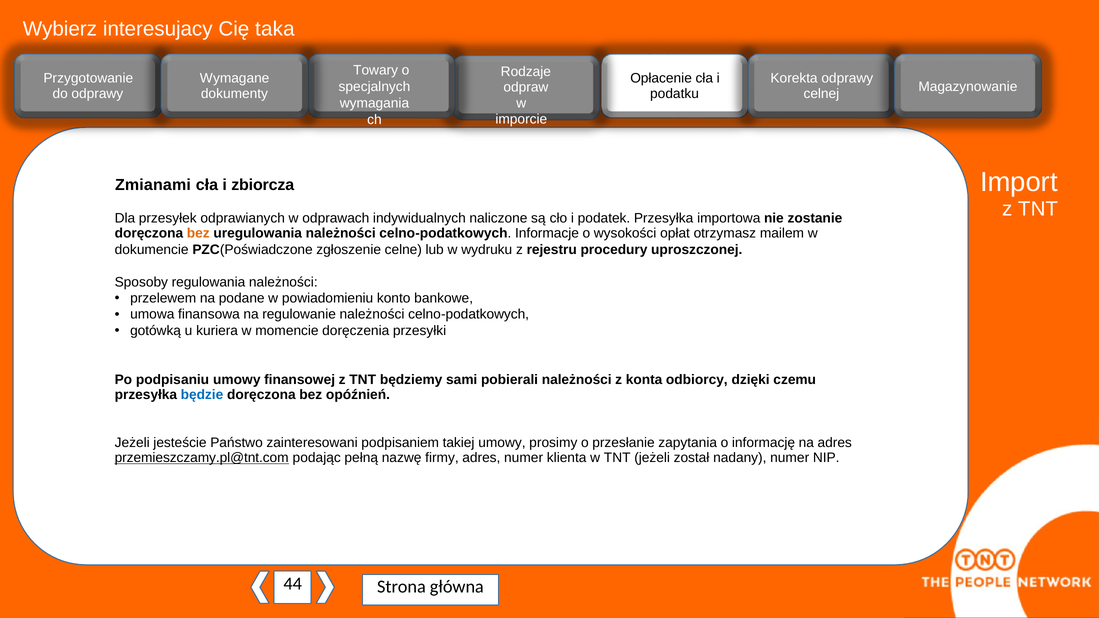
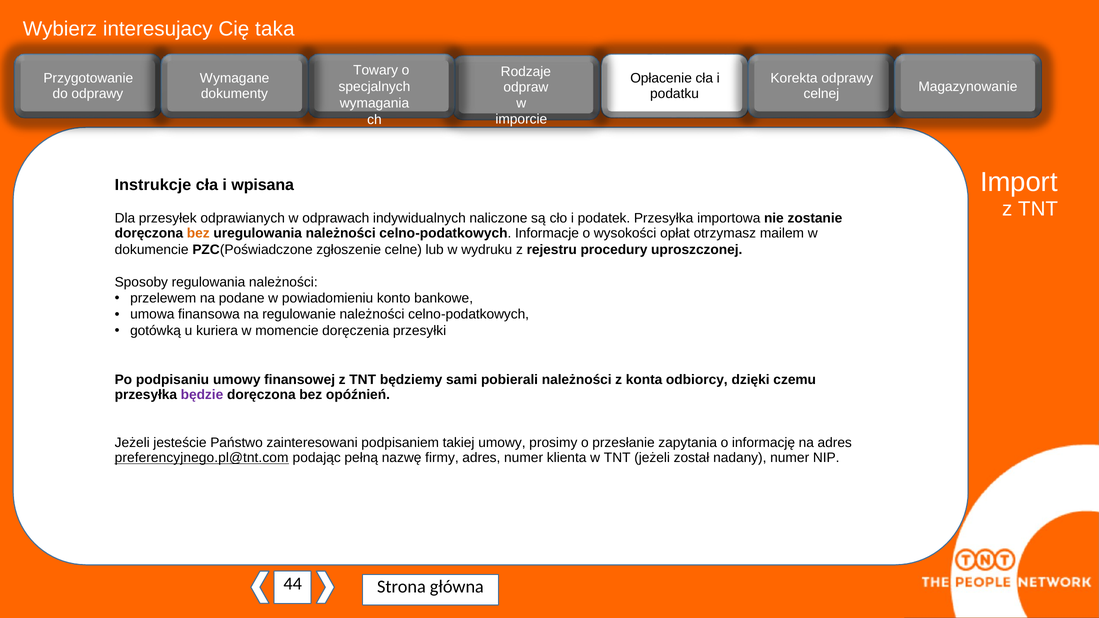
Zmianami: Zmianami -> Instrukcje
zbiorcza: zbiorcza -> wpisana
będzie colour: blue -> purple
przemieszczamy.pl@tnt.com: przemieszczamy.pl@tnt.com -> preferencyjnego.pl@tnt.com
